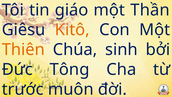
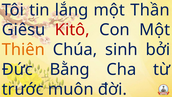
giáo: giáo -> lắng
Kitô colour: orange -> red
Tông: Tông -> Bằng
